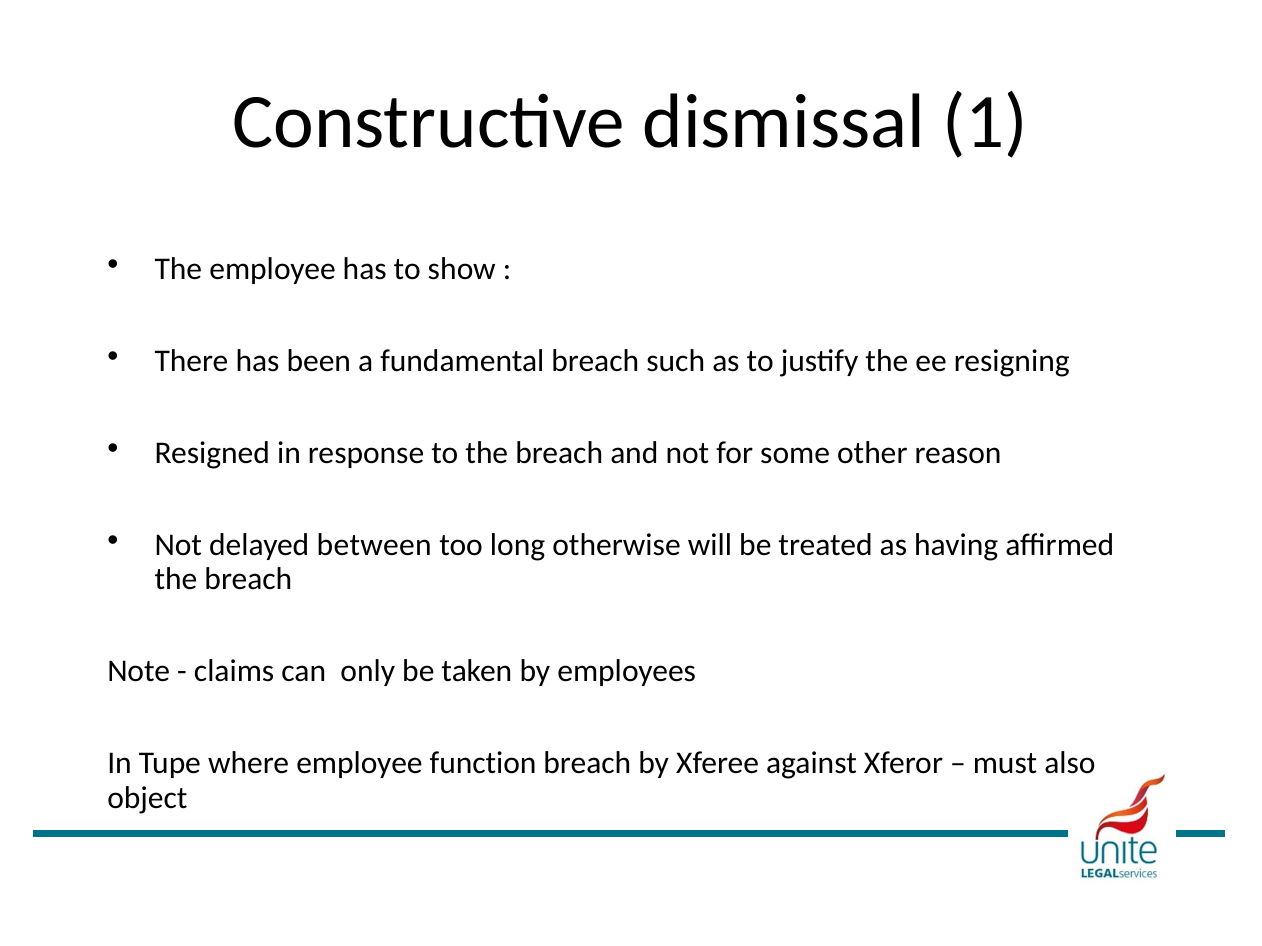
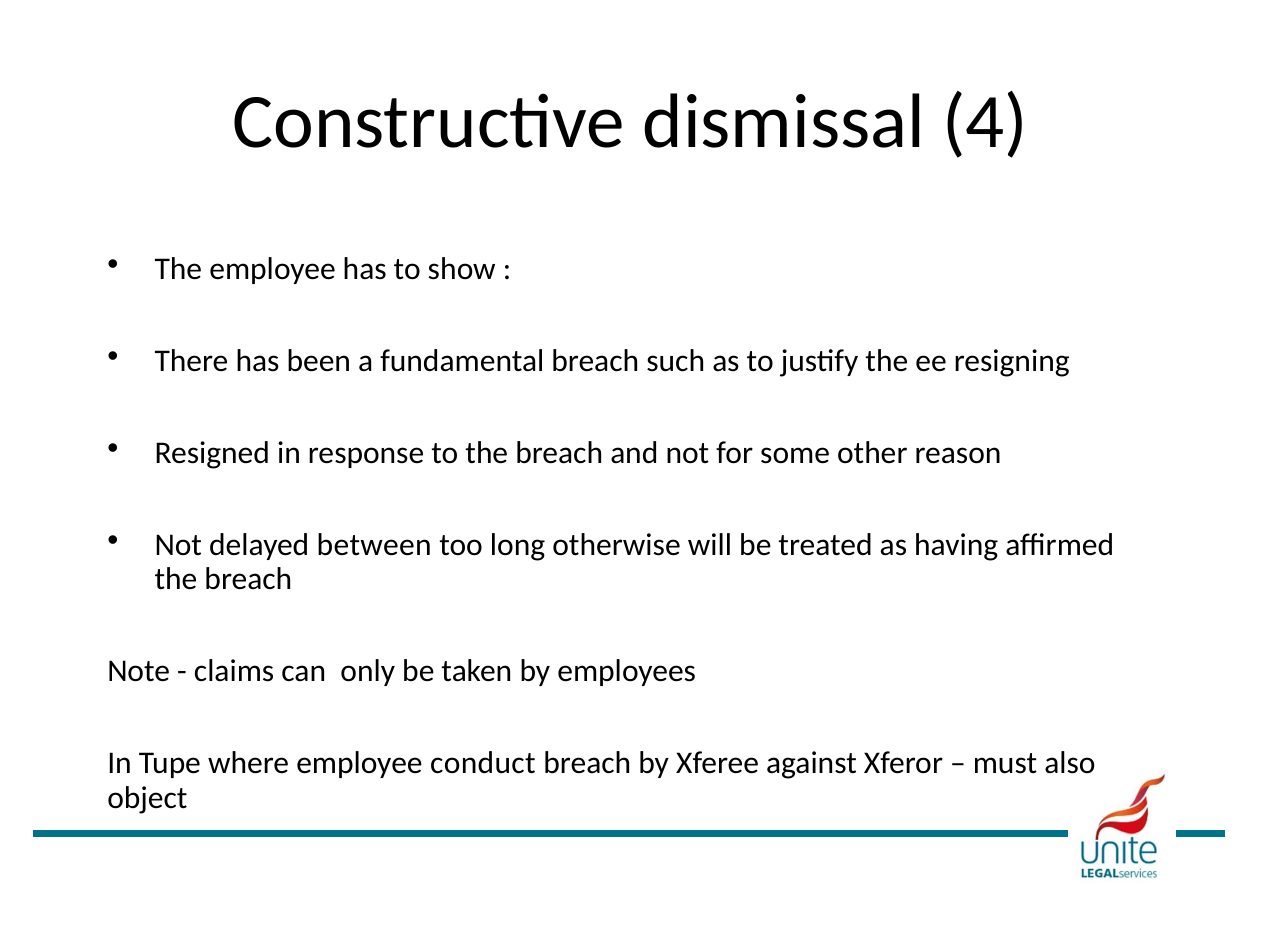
1: 1 -> 4
function: function -> conduct
